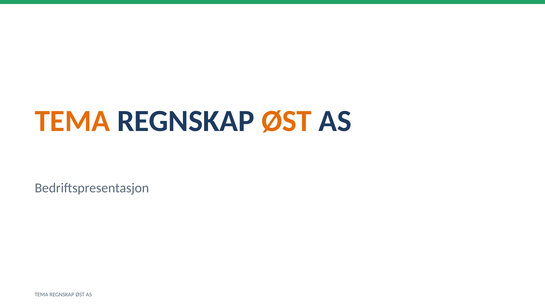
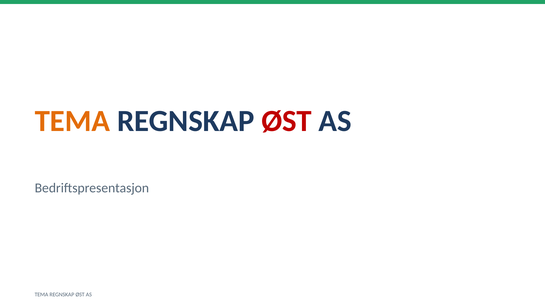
ØST at (287, 121) colour: orange -> red
